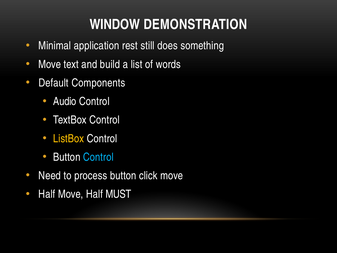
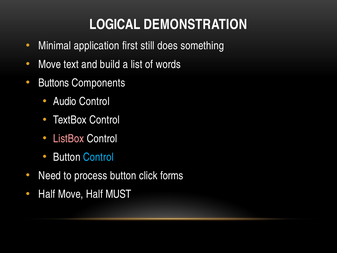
WINDOW: WINDOW -> LOGICAL
rest: rest -> first
Default: Default -> Buttons
ListBox colour: yellow -> pink
click move: move -> forms
